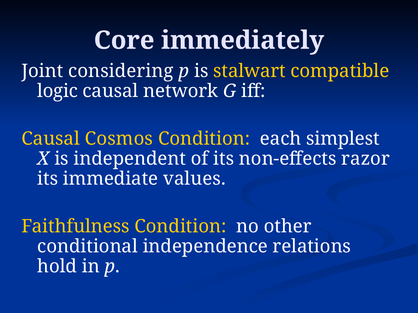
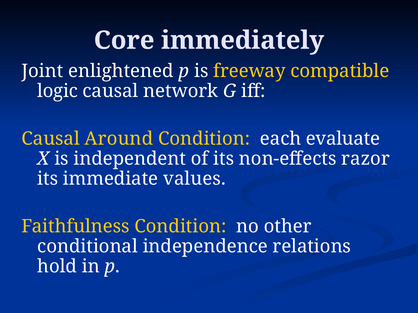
considering: considering -> enlightened
stalwart: stalwart -> freeway
Cosmos: Cosmos -> Around
simplest: simplest -> evaluate
